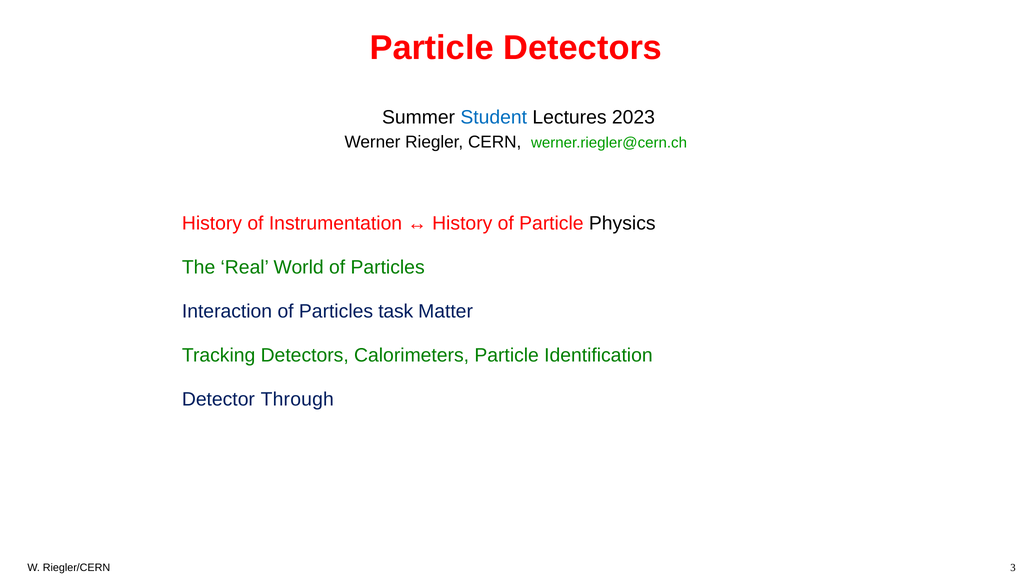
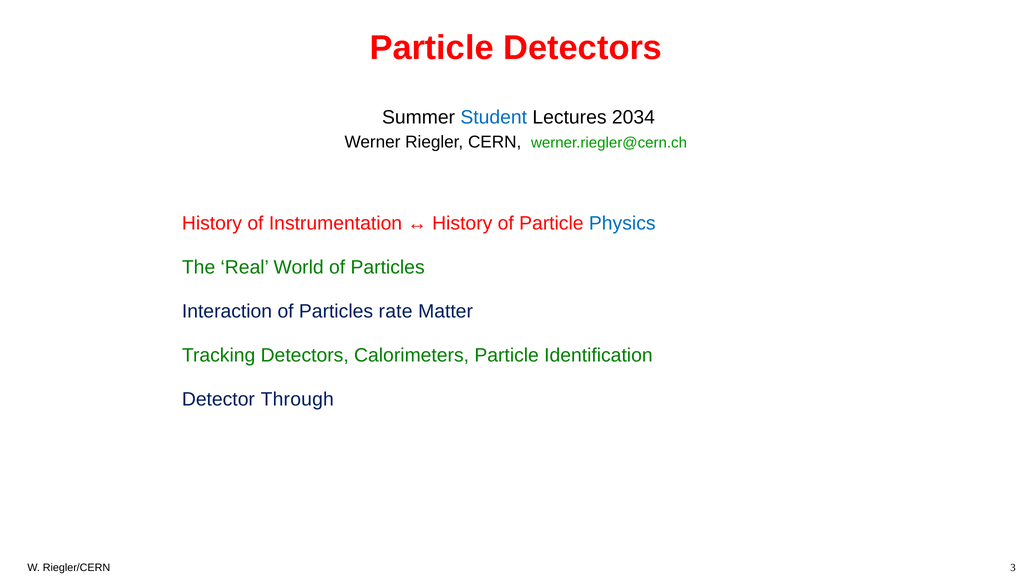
2023: 2023 -> 2034
Physics colour: black -> blue
task: task -> rate
